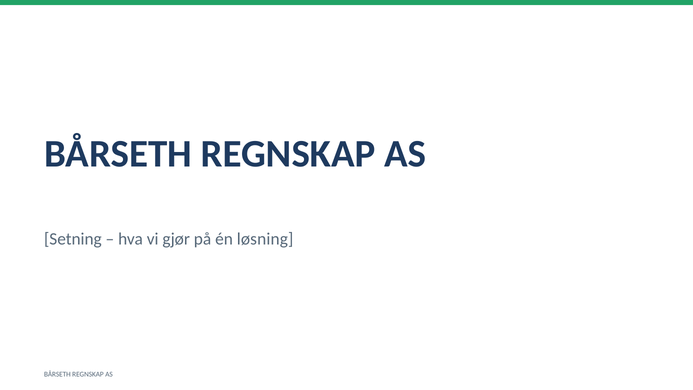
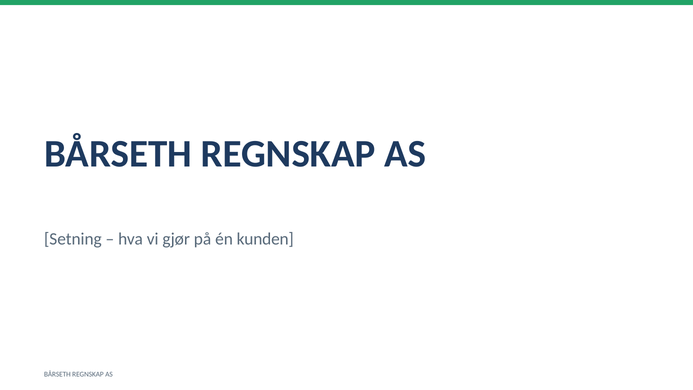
løsning: løsning -> kunden
